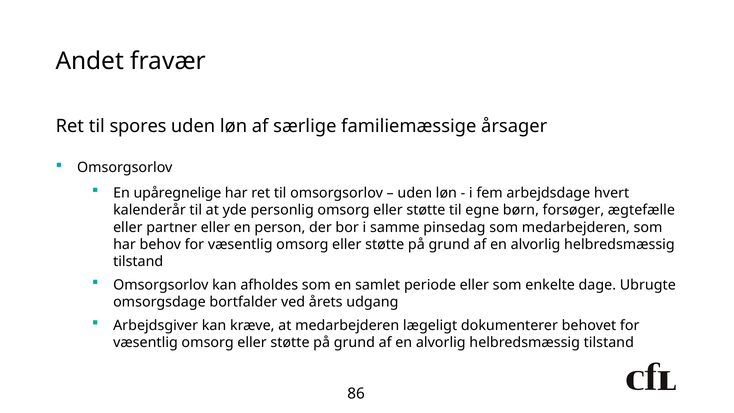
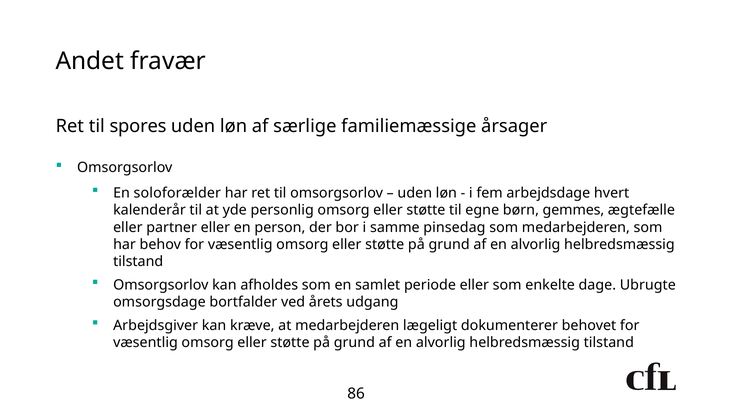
upåregnelige: upåregnelige -> soloforælder
forsøger: forsøger -> gemmes
